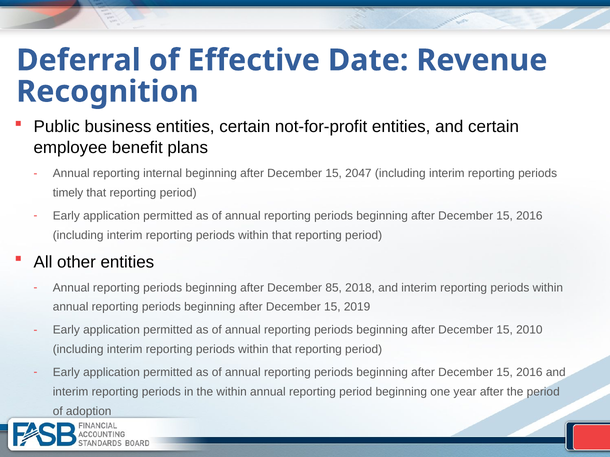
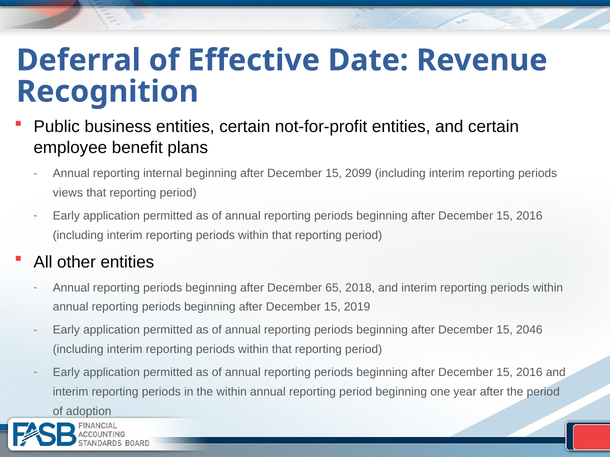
2047: 2047 -> 2099
timely: timely -> views
85: 85 -> 65
2010: 2010 -> 2046
